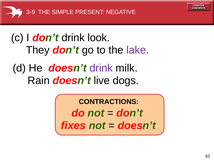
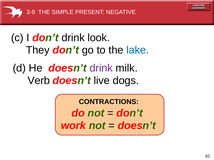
lake colour: purple -> blue
Rain: Rain -> Verb
fixes: fixes -> work
